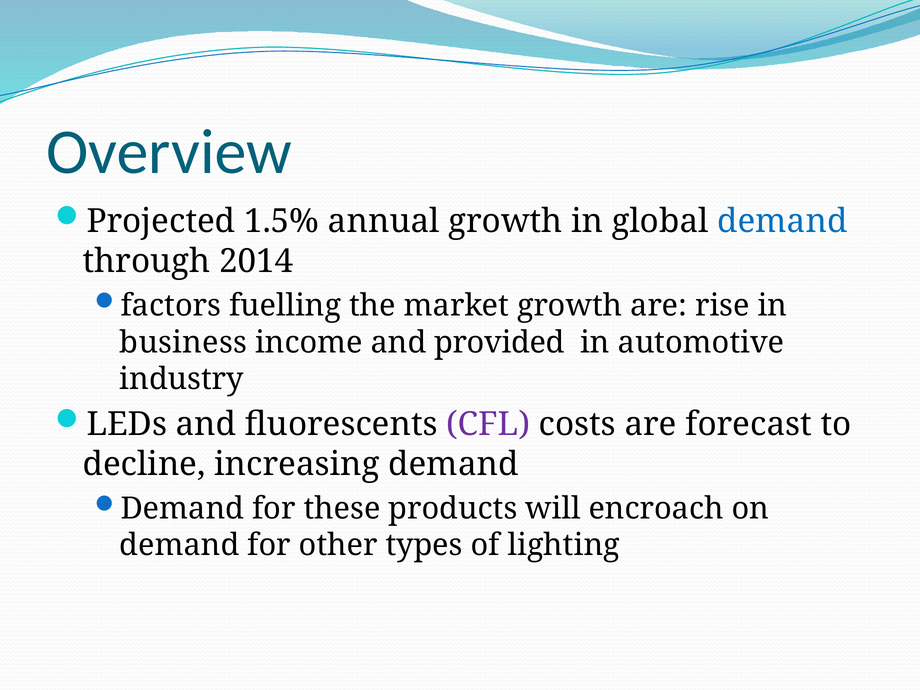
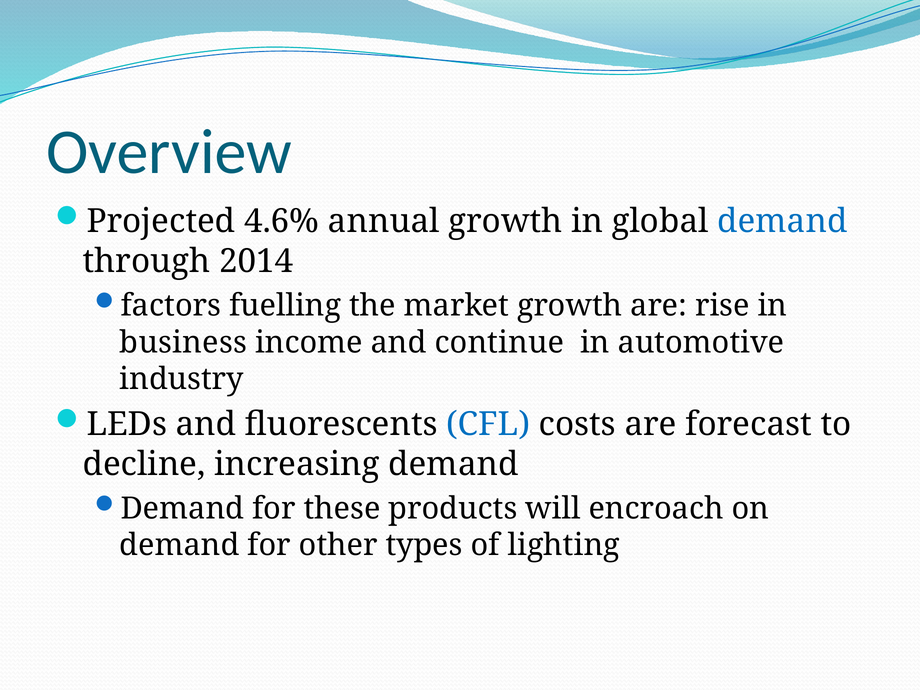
1.5%: 1.5% -> 4.6%
provided: provided -> continue
CFL colour: purple -> blue
